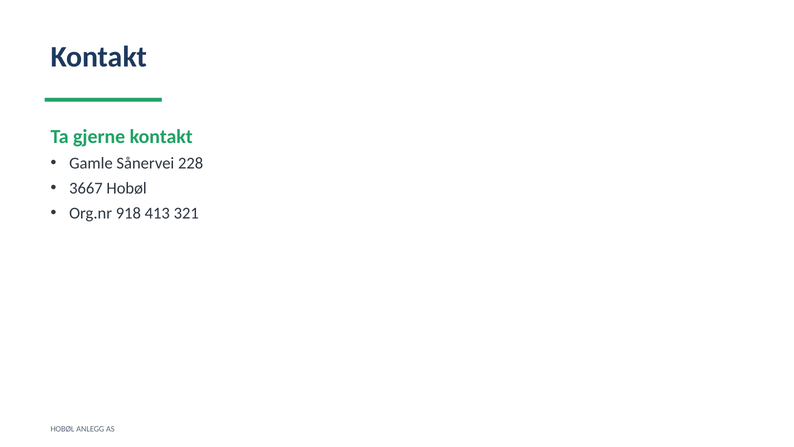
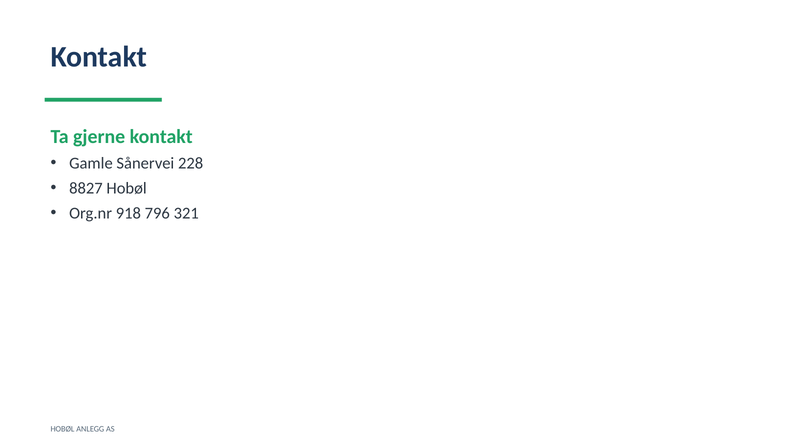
3667: 3667 -> 8827
413: 413 -> 796
